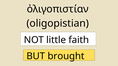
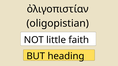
brought: brought -> heading
